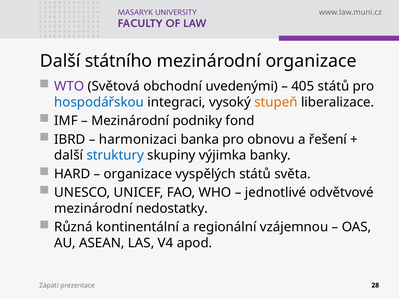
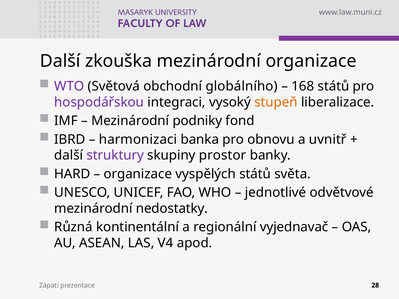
státního: státního -> zkouška
uvedenými: uvedenými -> globálního
405: 405 -> 168
hospodářskou colour: blue -> purple
řešení: řešení -> uvnitř
struktury colour: blue -> purple
výjimka: výjimka -> prostor
vzájemnou: vzájemnou -> vyjednavač
